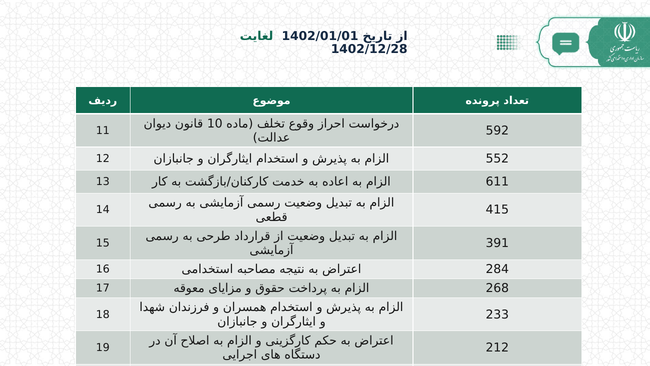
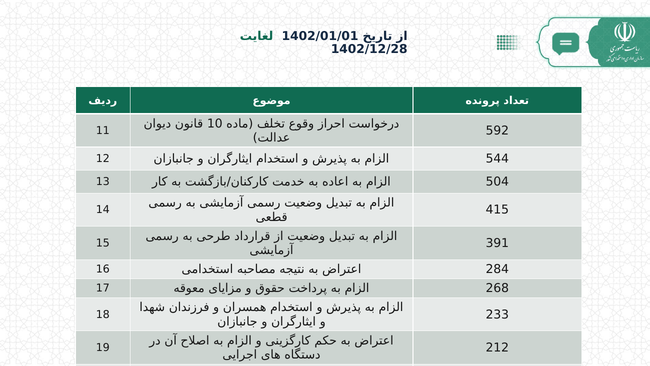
552: 552 -> 544
611: 611 -> 504
